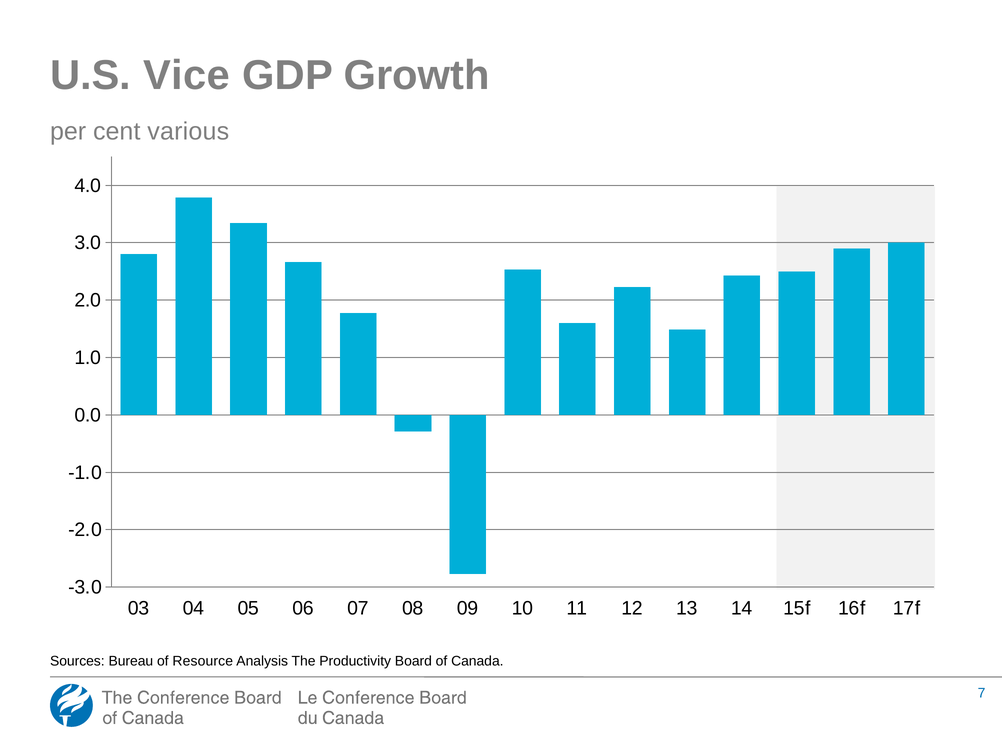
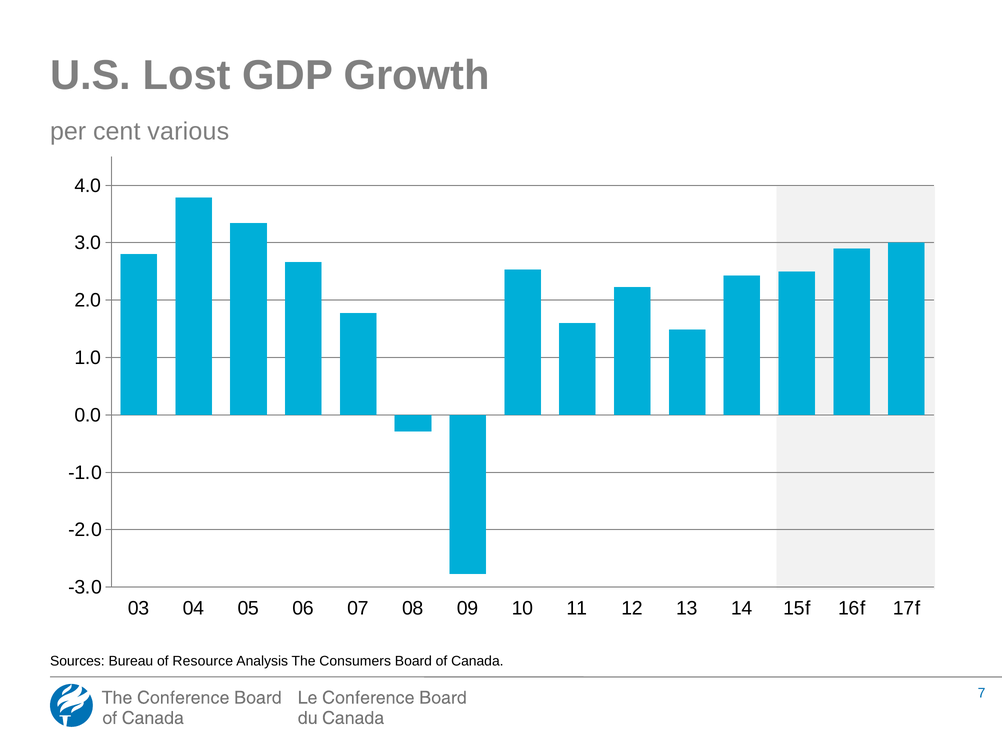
Vice: Vice -> Lost
Productivity: Productivity -> Consumers
